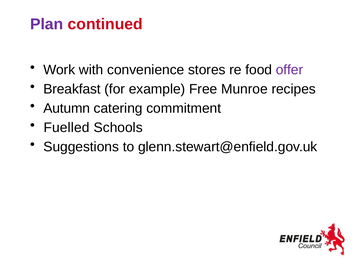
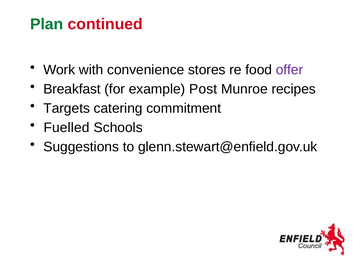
Plan colour: purple -> green
Free: Free -> Post
Autumn: Autumn -> Targets
